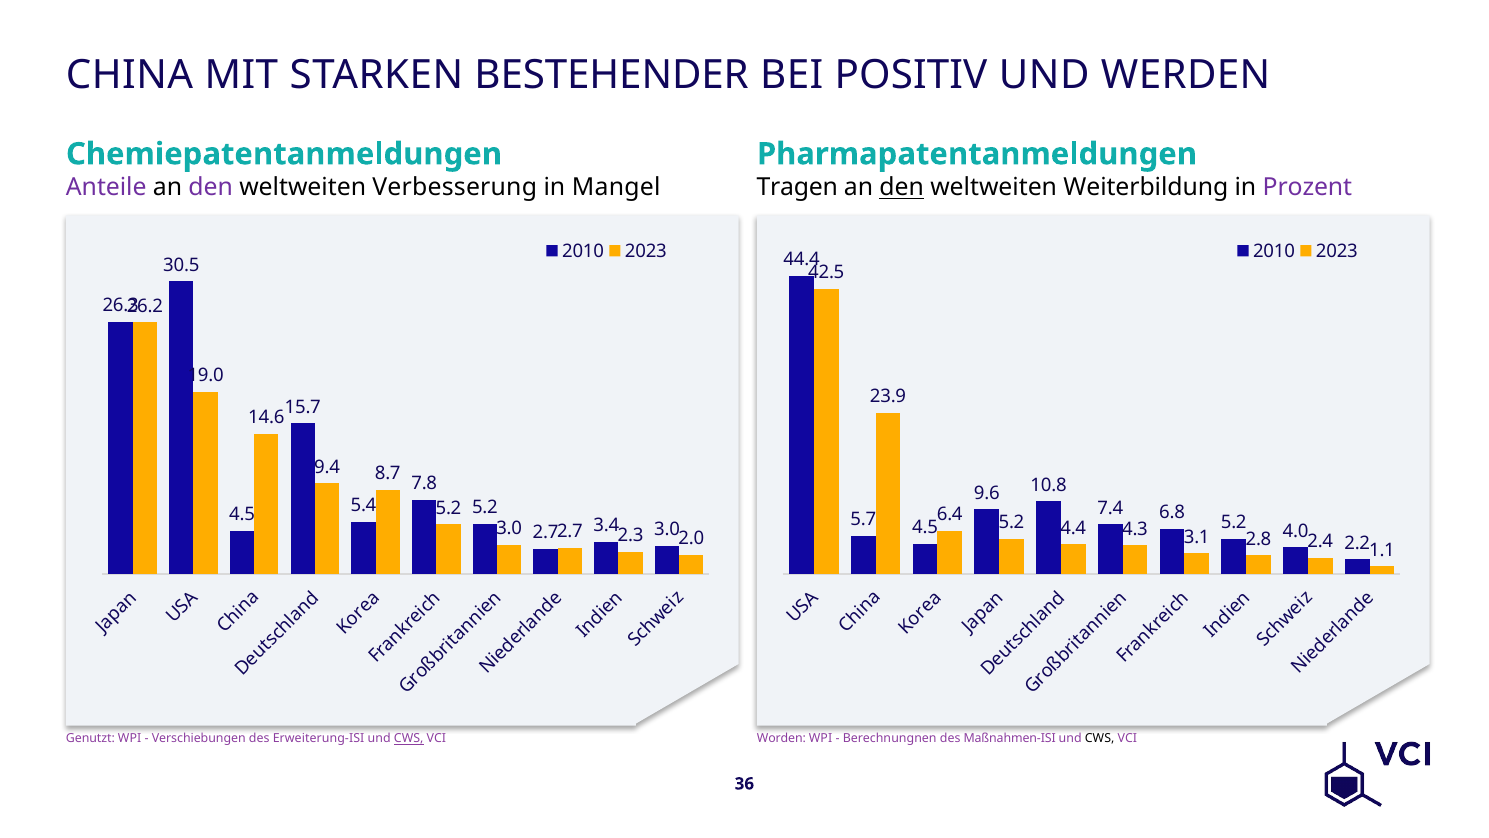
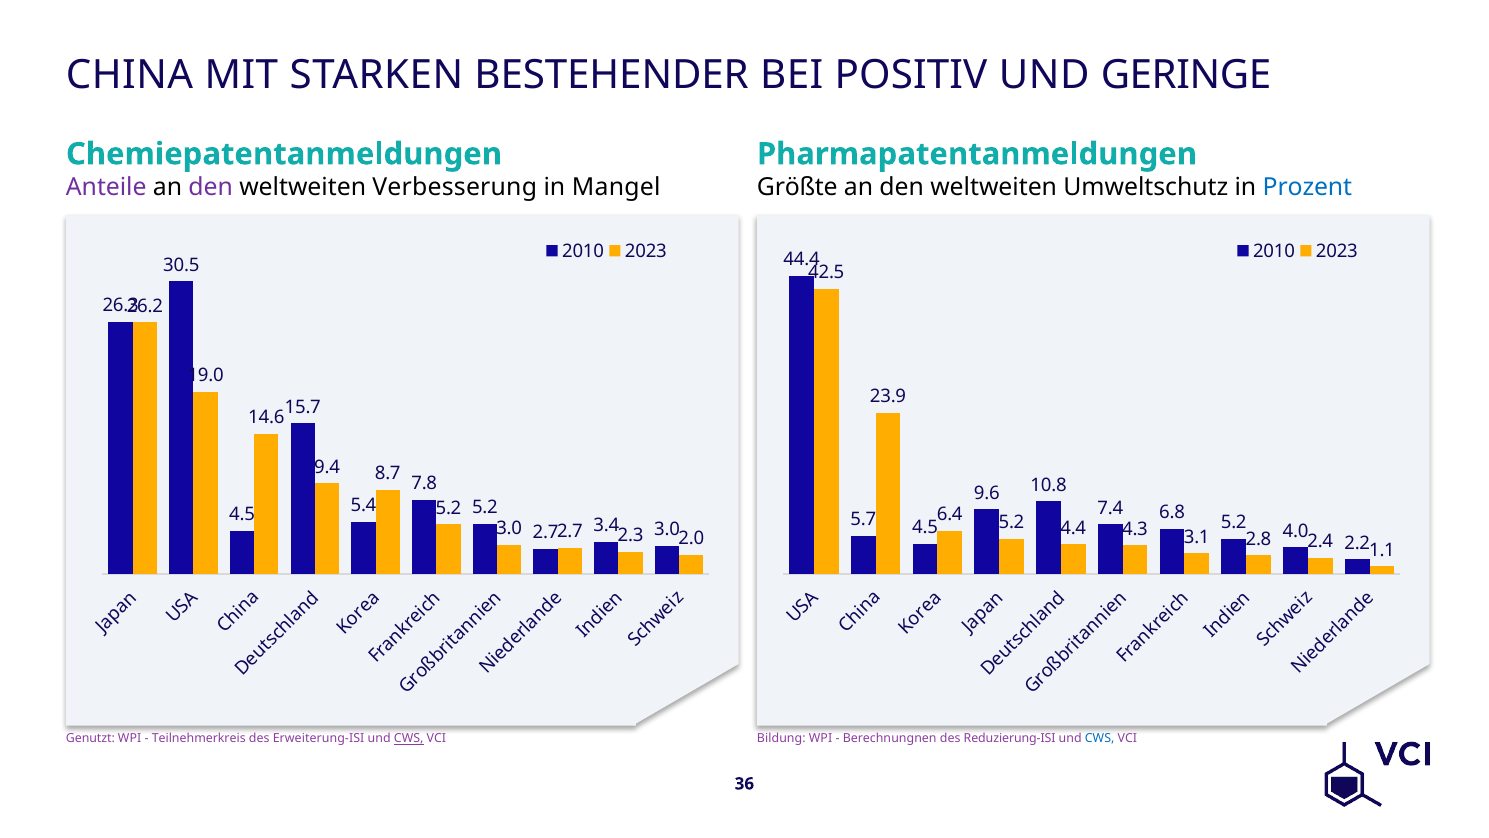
WERDEN: WERDEN -> GERINGE
Tragen: Tragen -> Größte
den at (902, 188) underline: present -> none
Weiterbildung: Weiterbildung -> Umweltschutz
Prozent colour: purple -> blue
Verschiebungen: Verschiebungen -> Teilnehmerkreis
Worden: Worden -> Bildung
Maßnahmen-ISI: Maßnahmen-ISI -> Reduzierung-ISI
CWS at (1100, 738) colour: black -> blue
